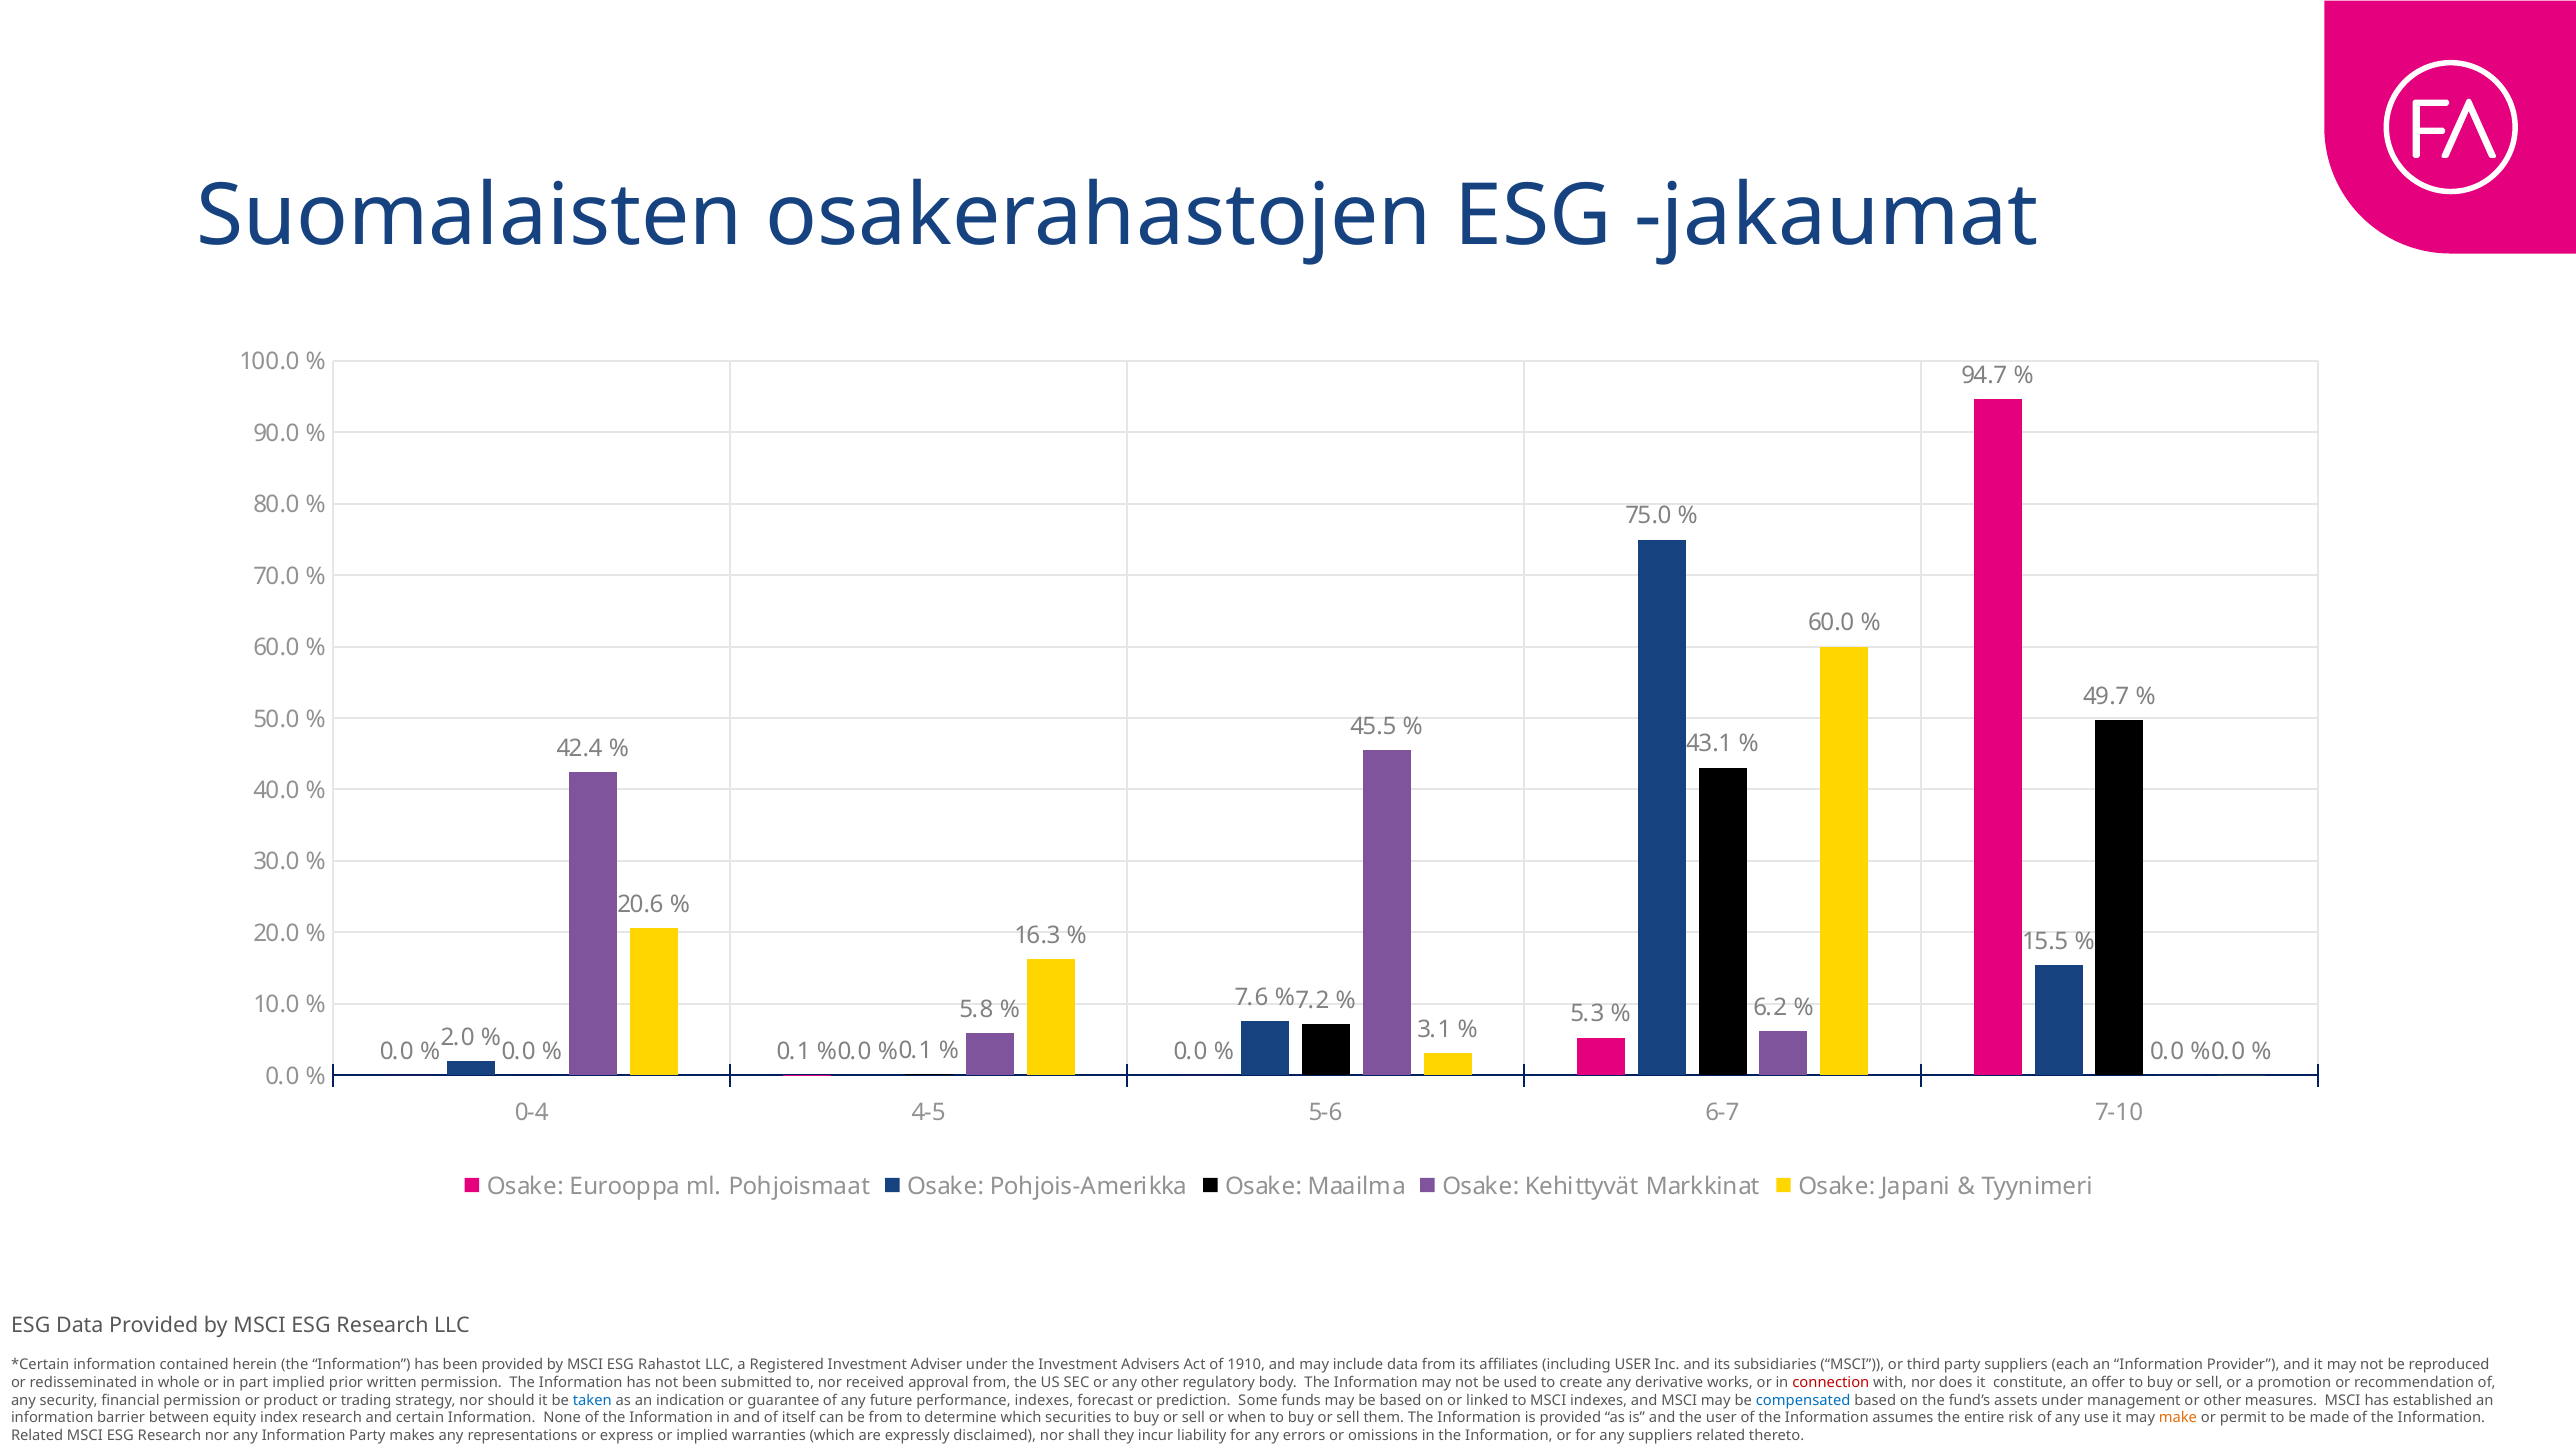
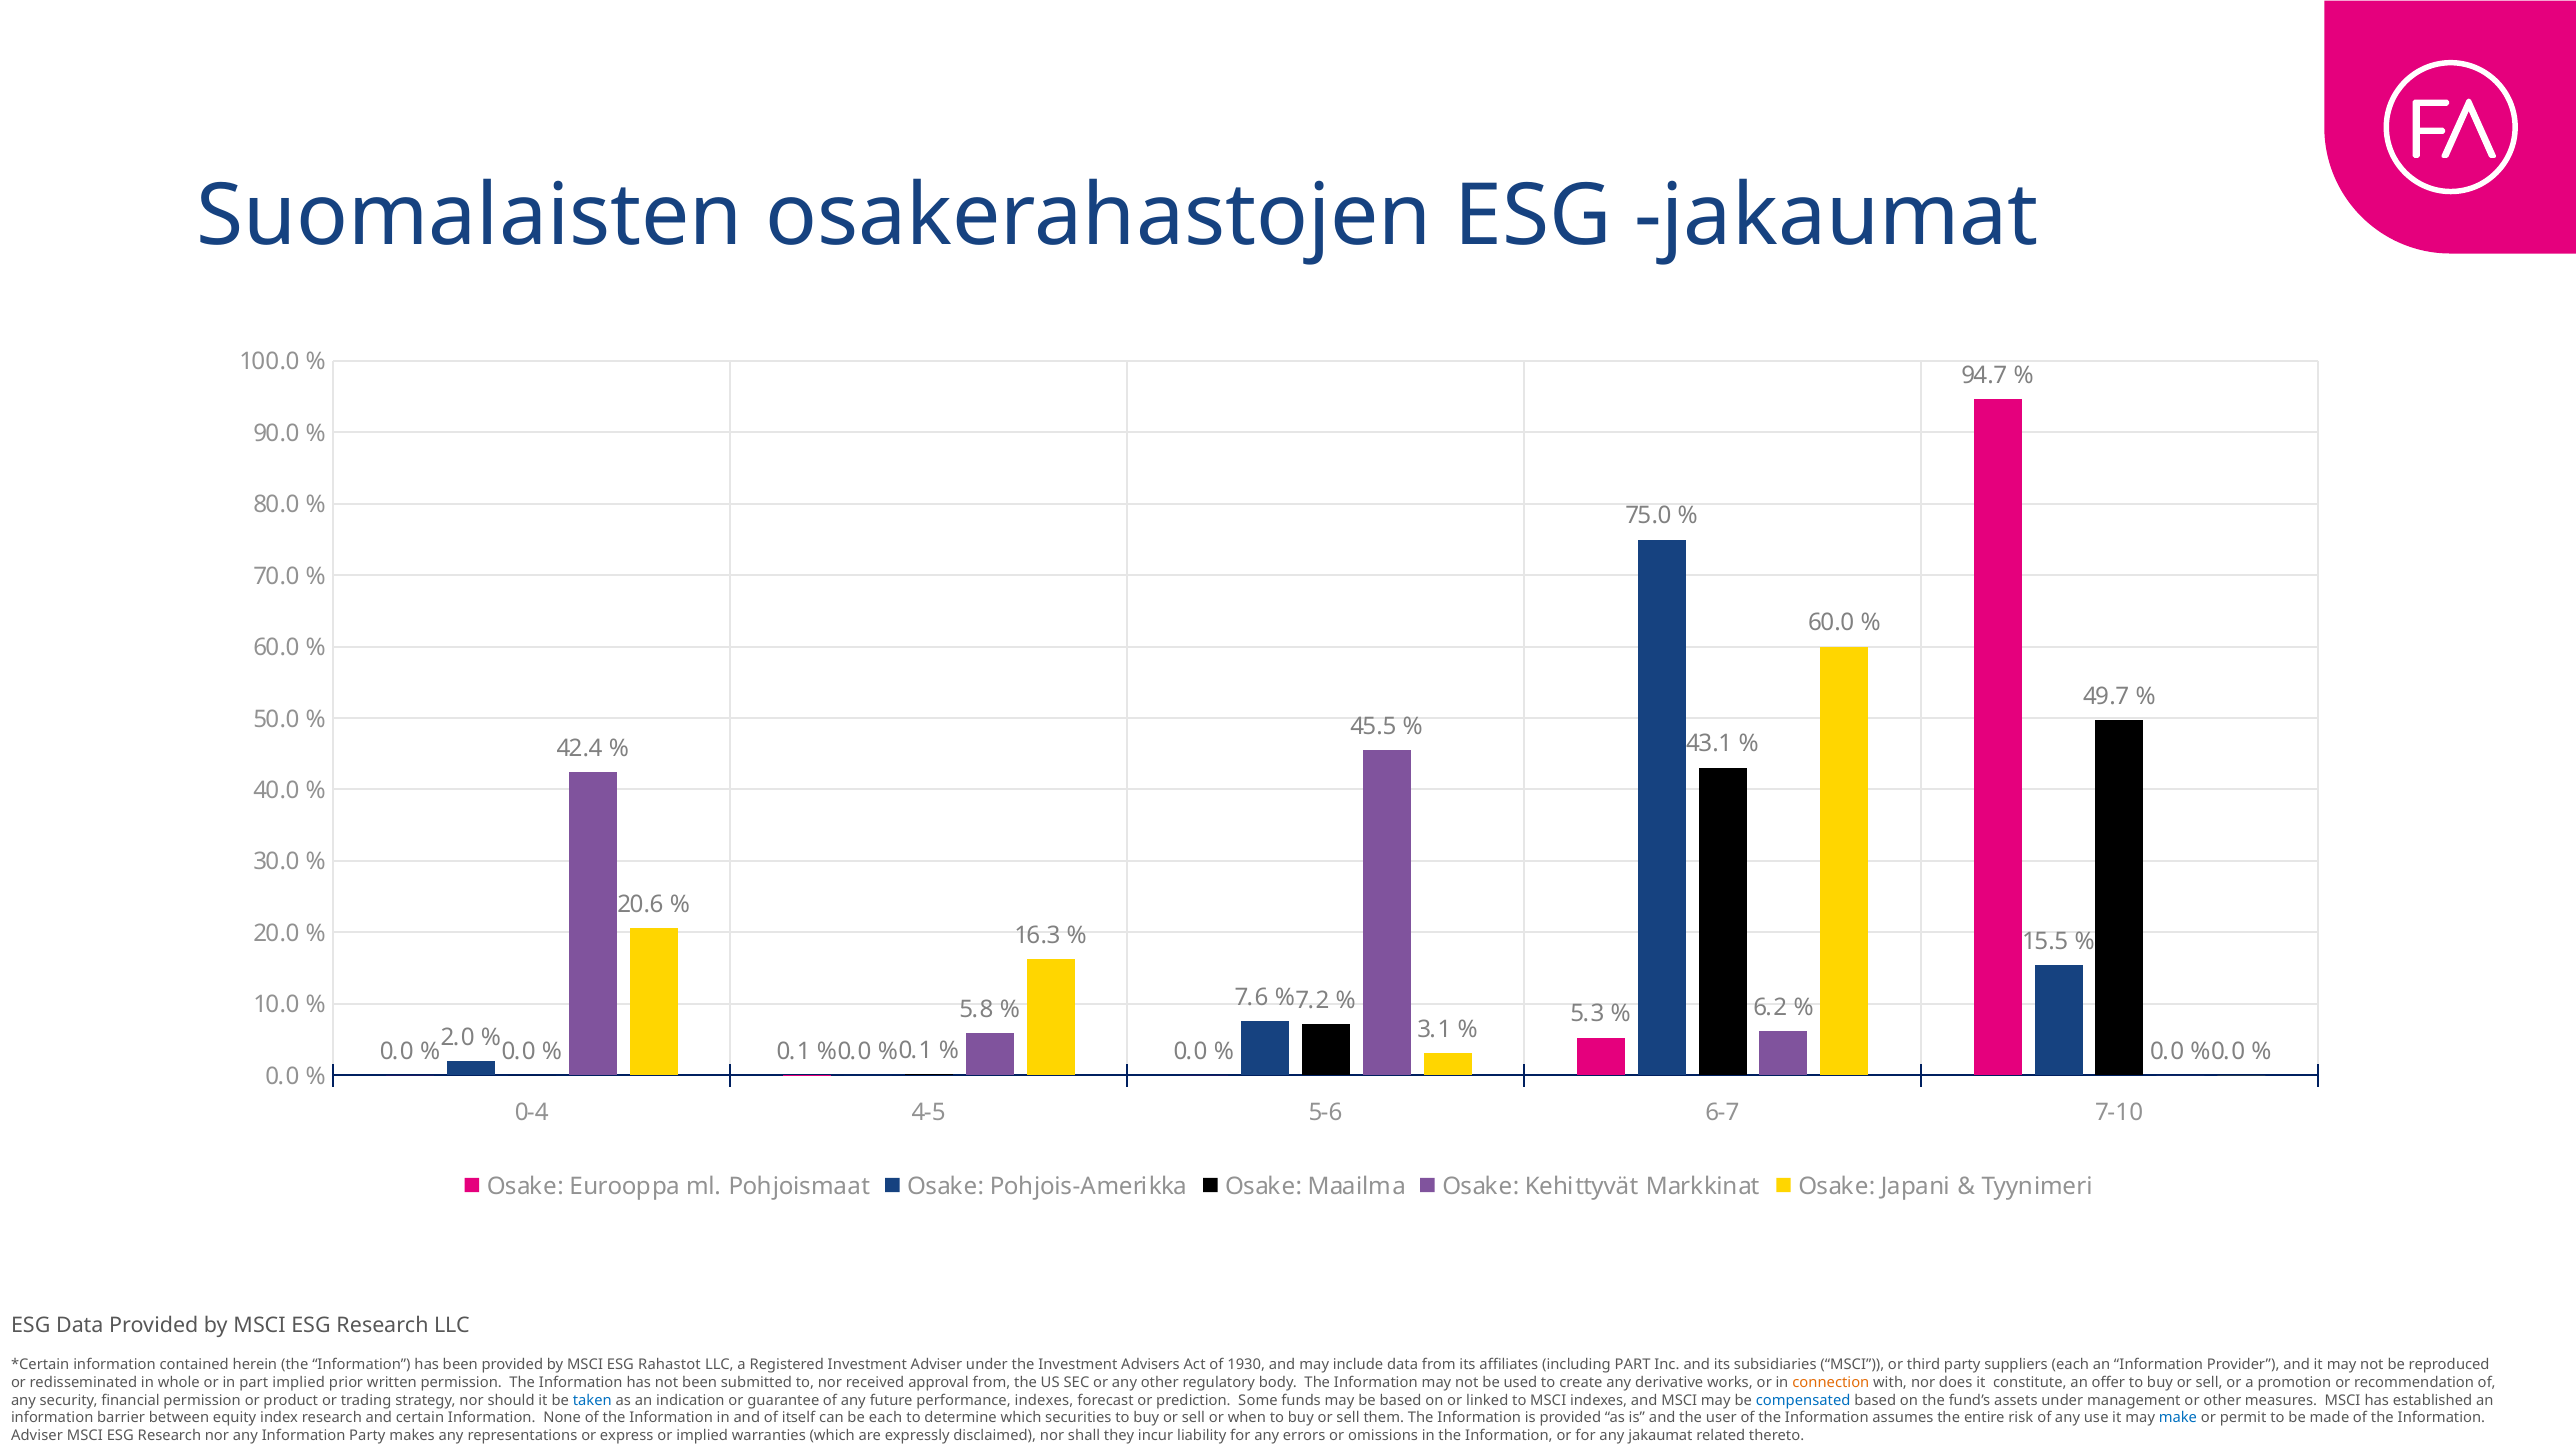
1910: 1910 -> 1930
including USER: USER -> PART
connection colour: red -> orange
be from: from -> each
make colour: orange -> blue
Related at (37, 1436): Related -> Adviser
any suppliers: suppliers -> jakaumat
